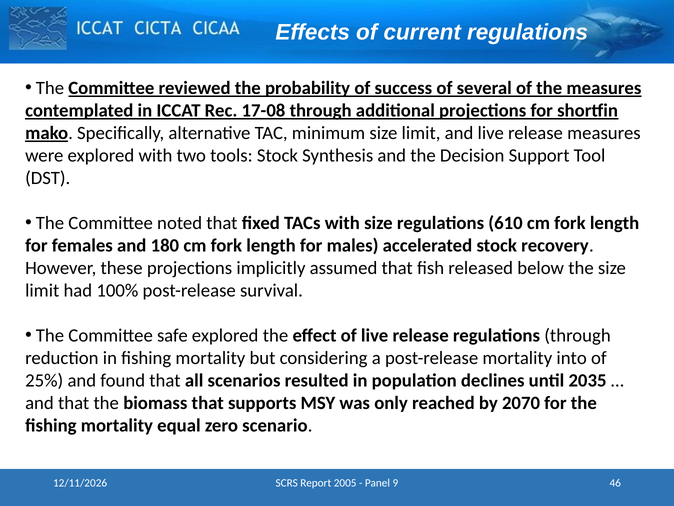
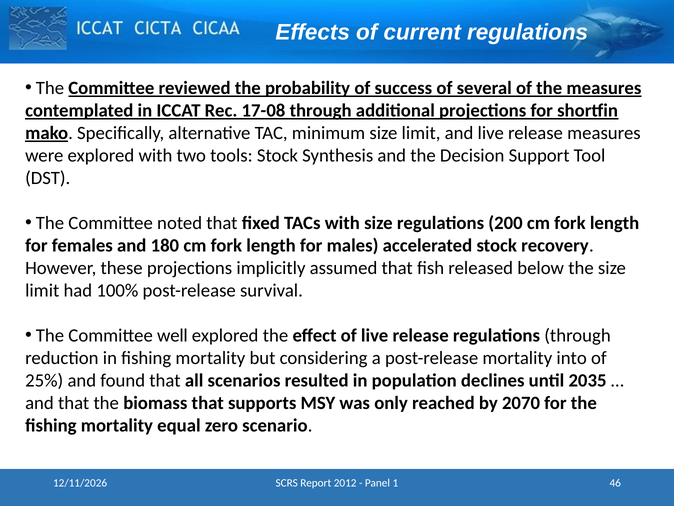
610: 610 -> 200
safe: safe -> well
2005: 2005 -> 2012
9: 9 -> 1
